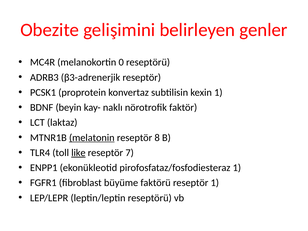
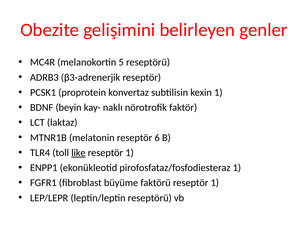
0: 0 -> 5
melatonin underline: present -> none
8: 8 -> 6
7 at (130, 153): 7 -> 1
